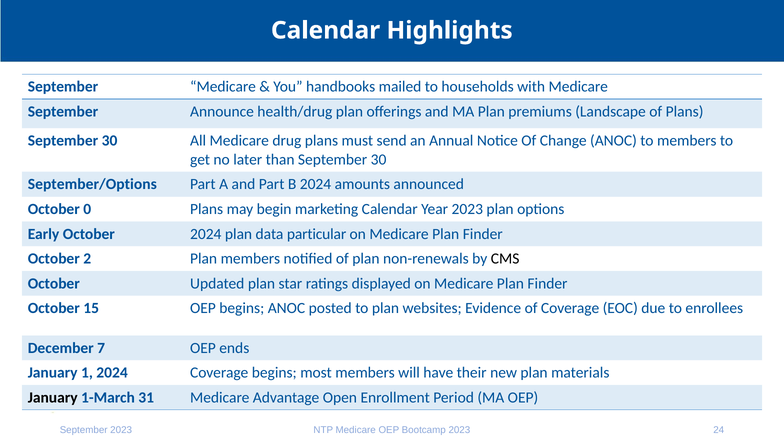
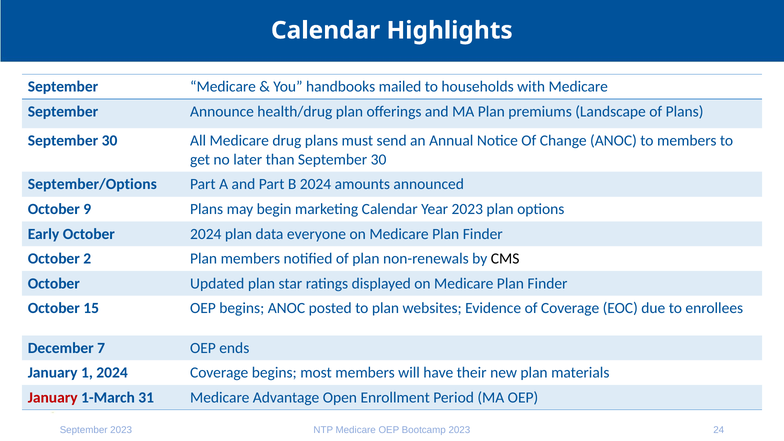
0: 0 -> 9
particular: particular -> everyone
January at (53, 397) colour: black -> red
